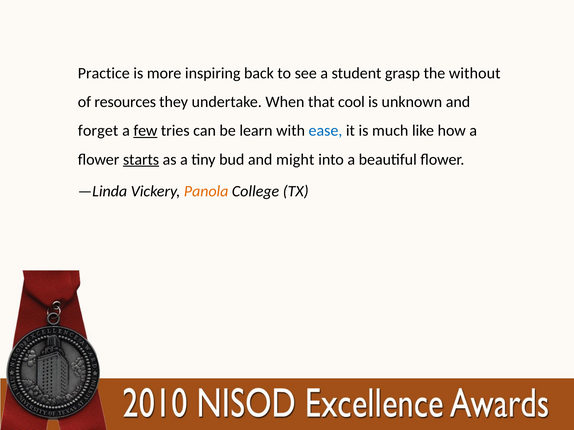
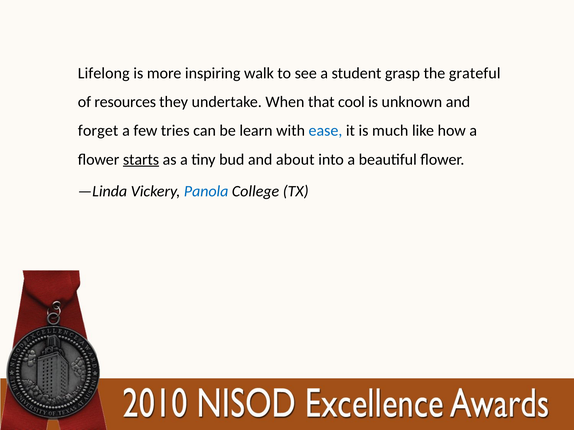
Practice: Practice -> Lifelong
back: back -> walk
without: without -> grateful
few underline: present -> none
might: might -> about
Panola colour: orange -> blue
